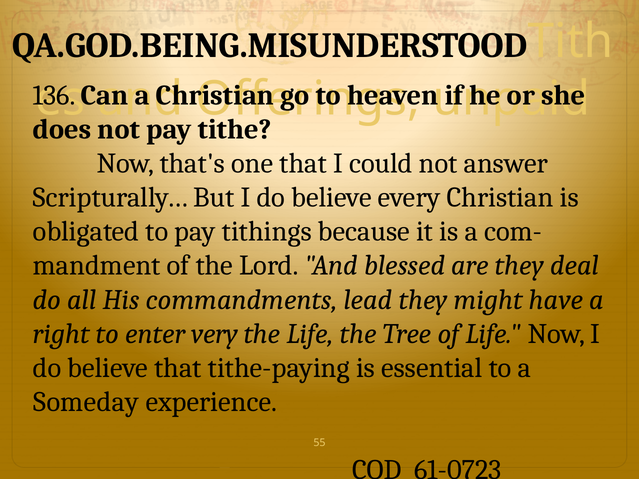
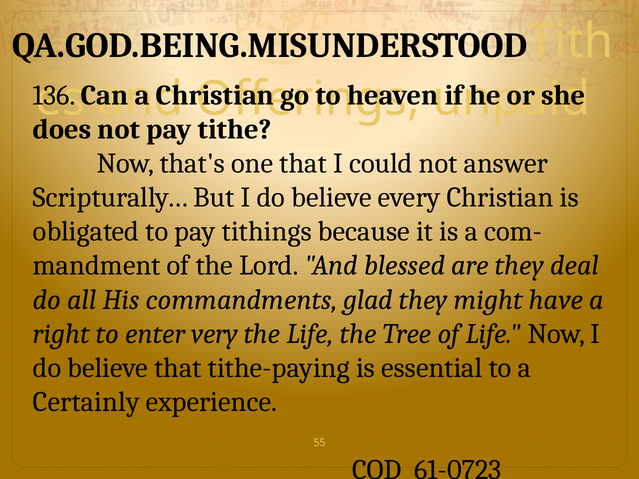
lead: lead -> glad
Someday: Someday -> Certainly
